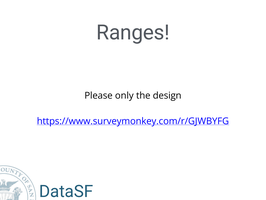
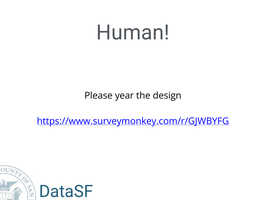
Ranges: Ranges -> Human
only: only -> year
